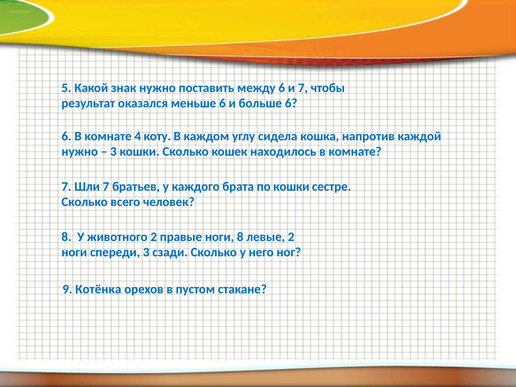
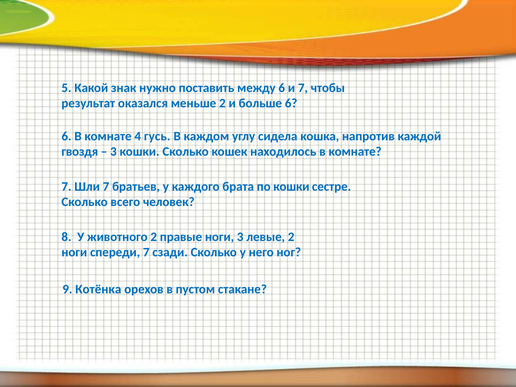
меньше 6: 6 -> 2
коту: коту -> гусь
нужно at (80, 152): нужно -> гвоздя
ноги 8: 8 -> 3
спереди 3: 3 -> 7
